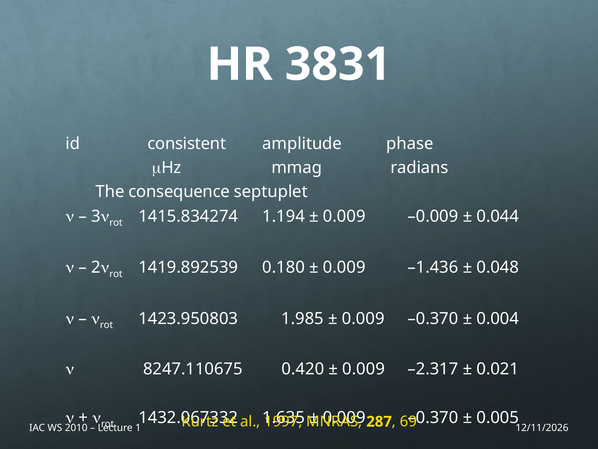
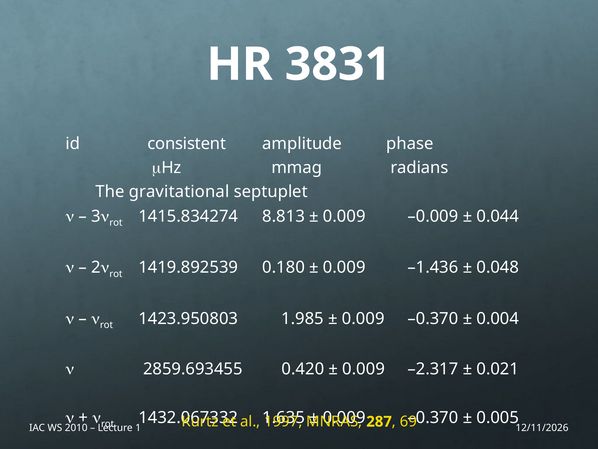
consequence: consequence -> gravitational
1.194: 1.194 -> 8.813
8247.110675: 8247.110675 -> 2859.693455
